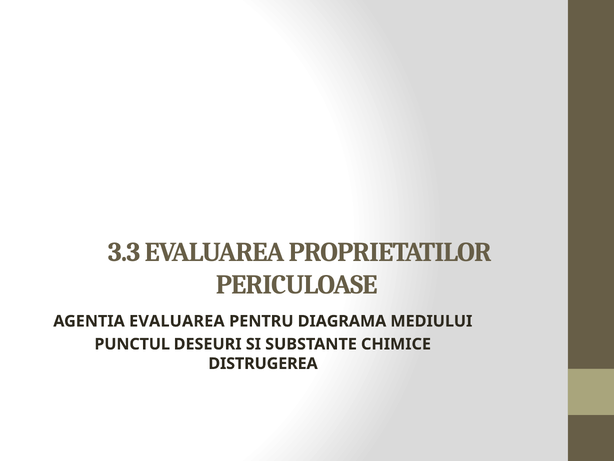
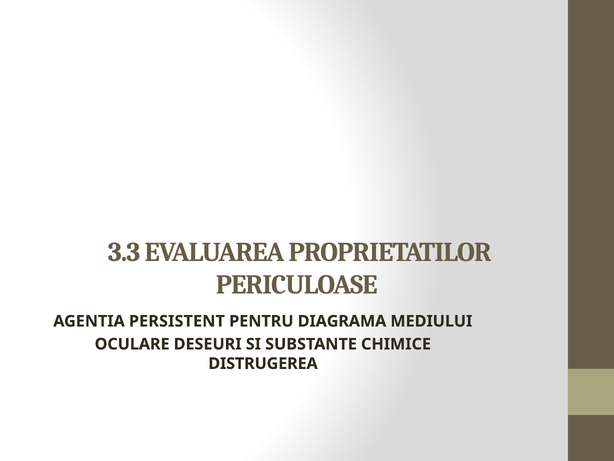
AGENTIA EVALUAREA: EVALUAREA -> PERSISTENT
PUNCTUL: PUNCTUL -> OCULARE
